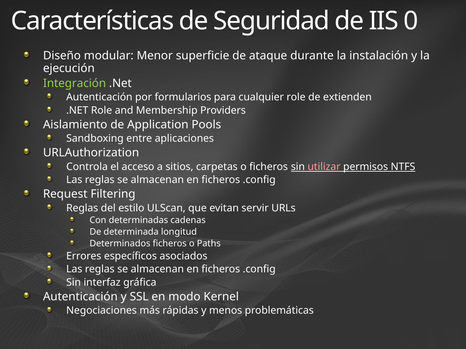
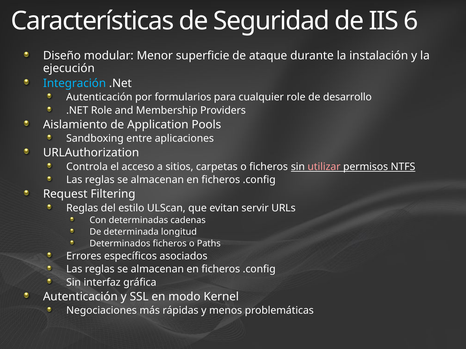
0: 0 -> 6
Integración colour: light green -> light blue
extienden: extienden -> desarrollo
